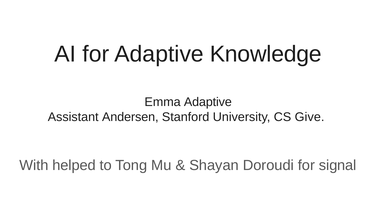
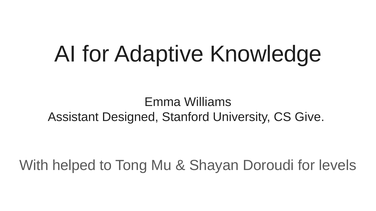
Emma Adaptive: Adaptive -> Williams
Andersen: Andersen -> Designed
signal: signal -> levels
